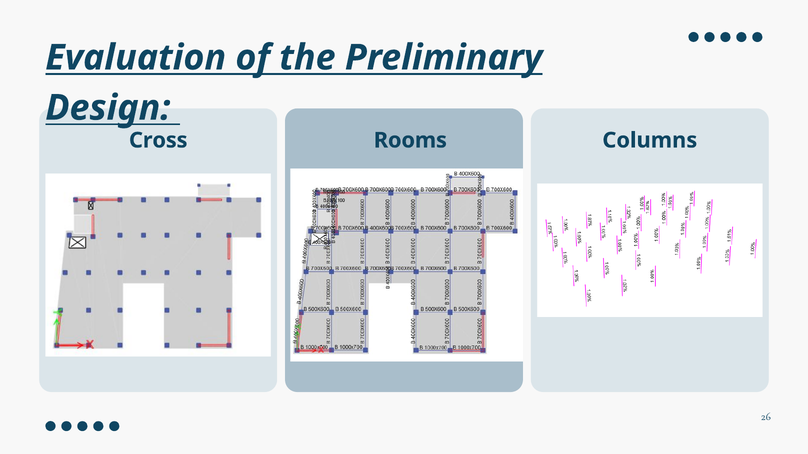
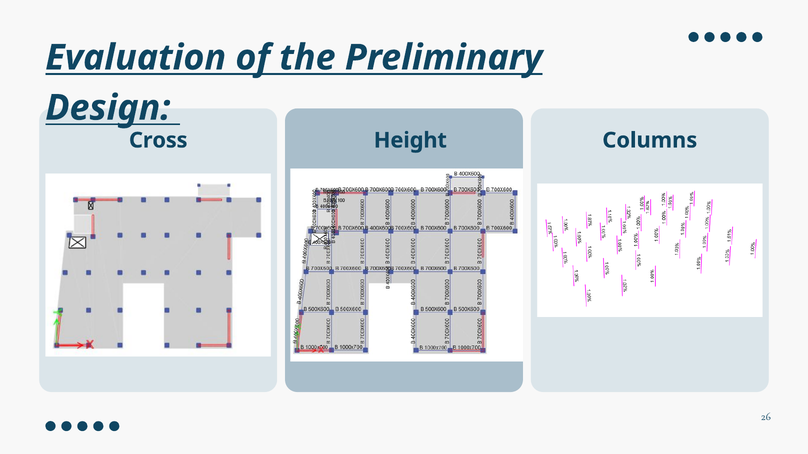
Rooms: Rooms -> Height
